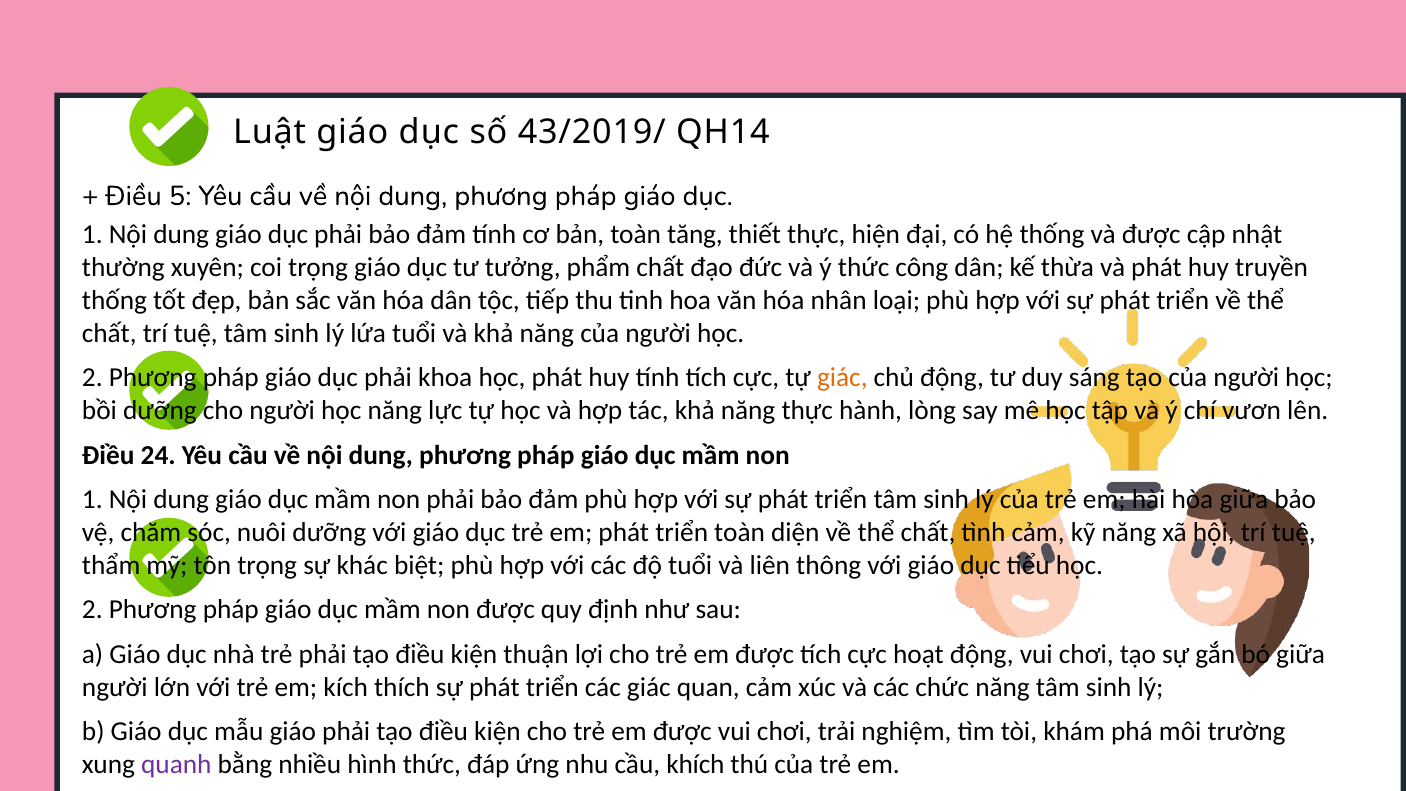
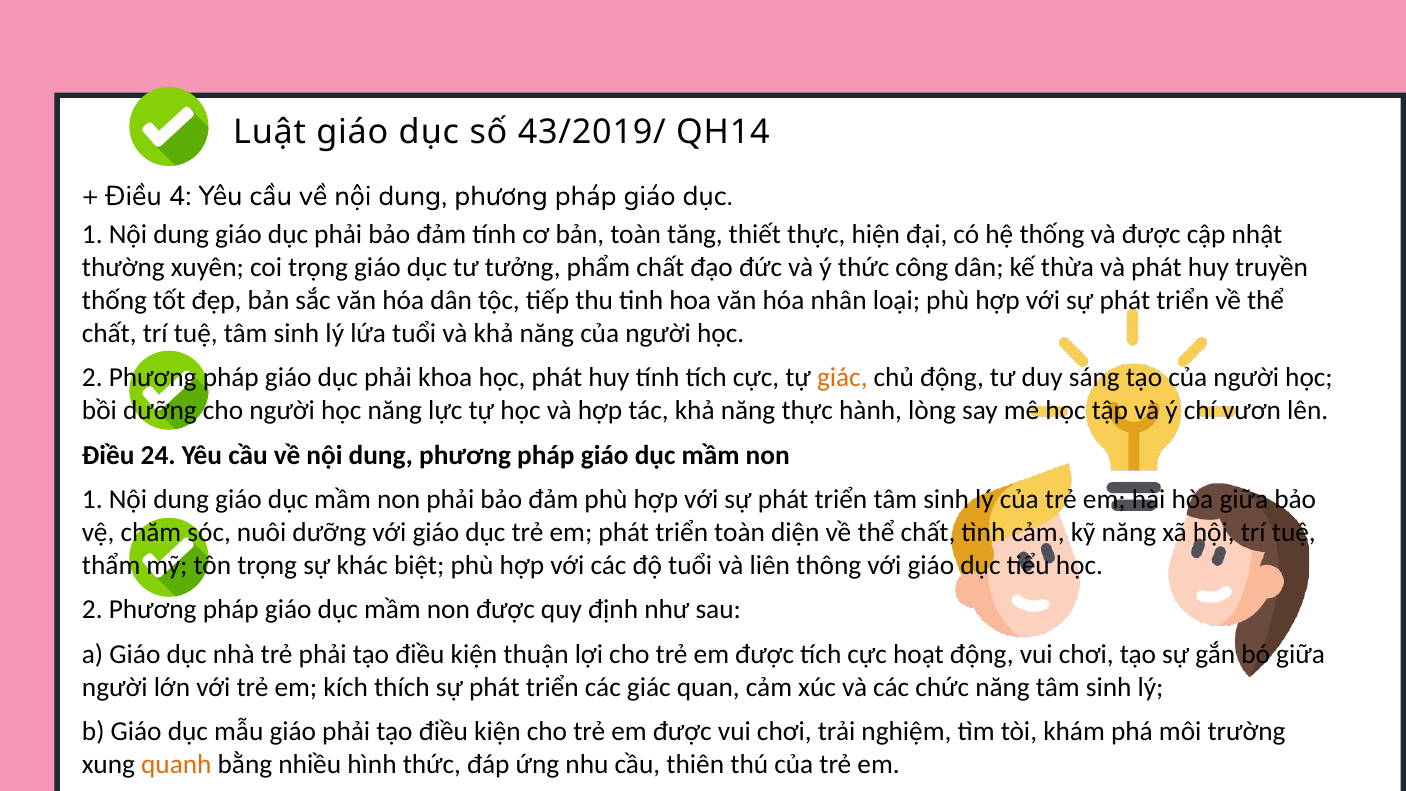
5: 5 -> 4
quanh colour: purple -> orange
khích: khích -> thiên
